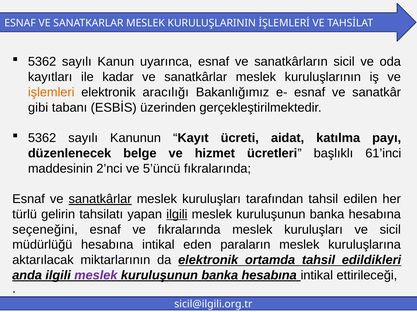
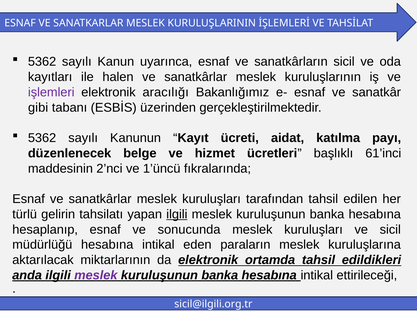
kadar: kadar -> halen
işlemleri colour: orange -> purple
5’üncü: 5’üncü -> 1’üncü
sanatkârlar at (100, 199) underline: present -> none
seçeneğini: seçeneğini -> hesaplanıp
ve fıkralarında: fıkralarında -> sonucunda
